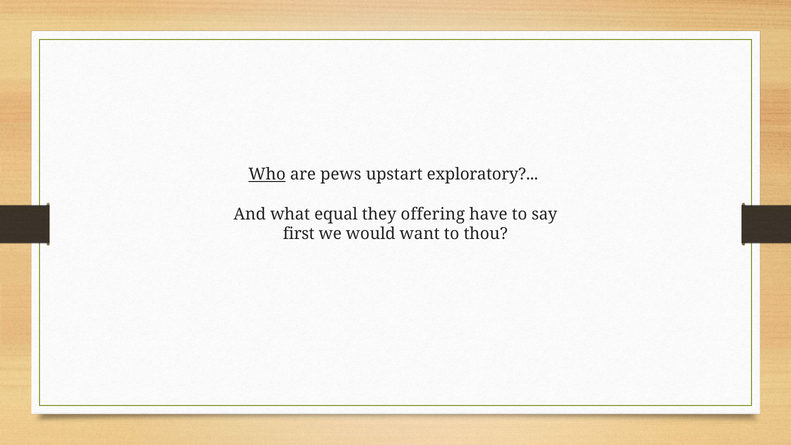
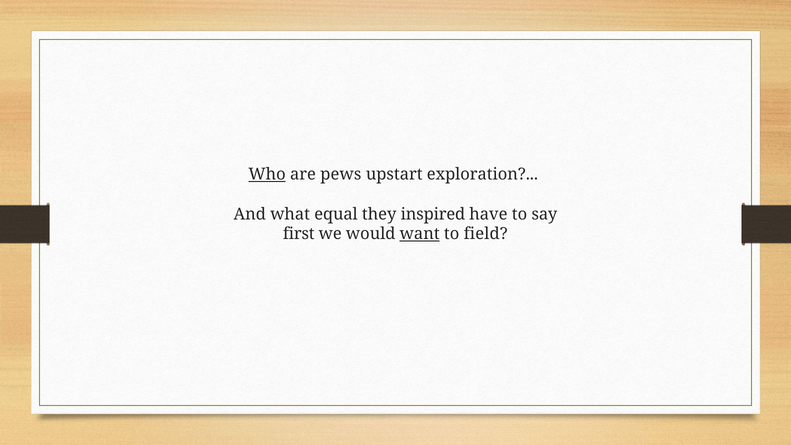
exploratory: exploratory -> exploration
offering: offering -> inspired
want underline: none -> present
thou: thou -> field
